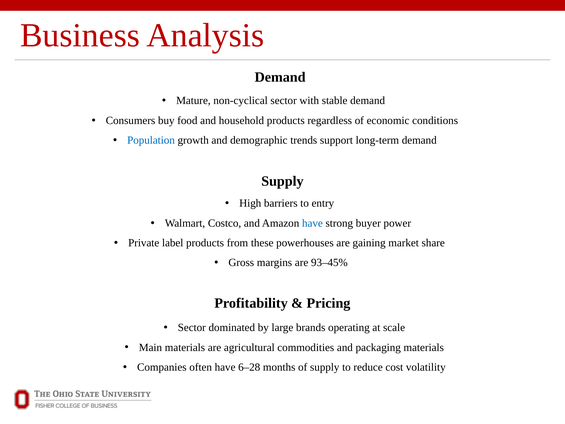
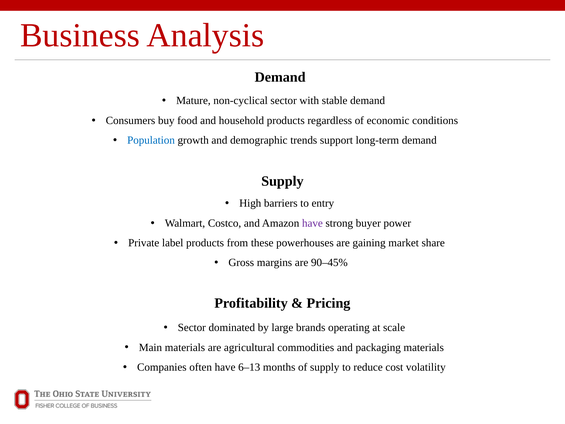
have at (312, 223) colour: blue -> purple
93–45%: 93–45% -> 90–45%
6–28: 6–28 -> 6–13
